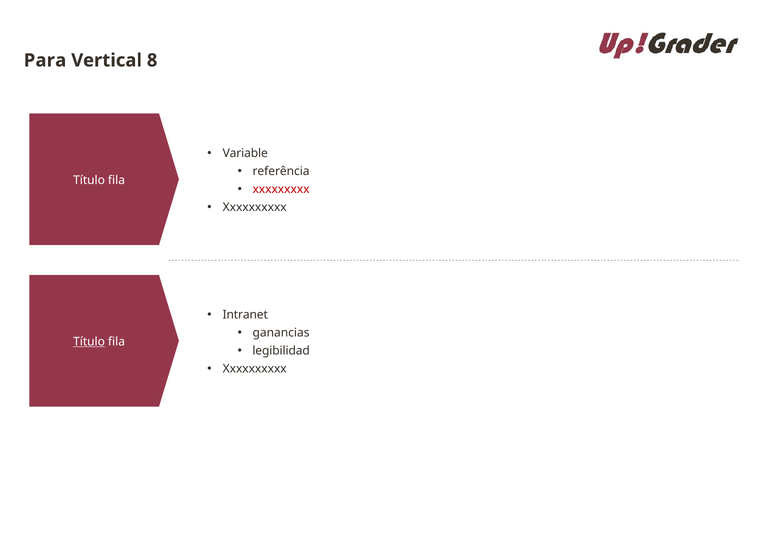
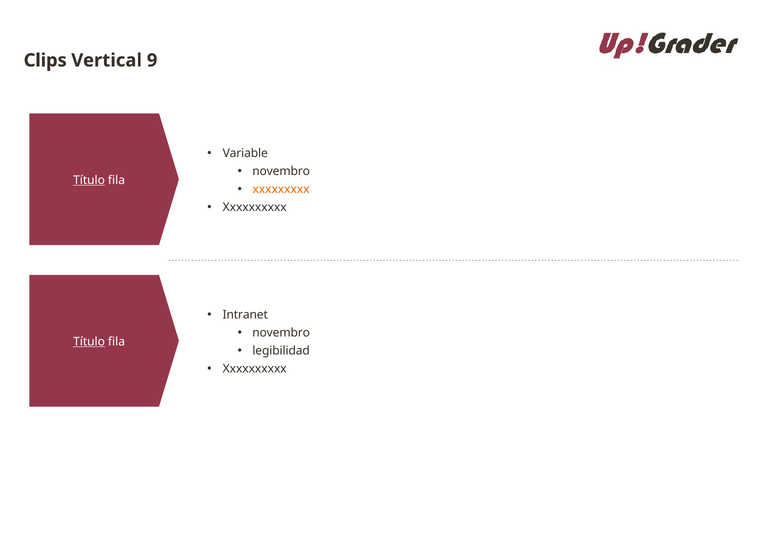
Para: Para -> Clips
8: 8 -> 9
referência at (281, 171): referência -> novembro
Título at (89, 180) underline: none -> present
xxxxxxxxx colour: red -> orange
ganancias at (281, 333): ganancias -> novembro
